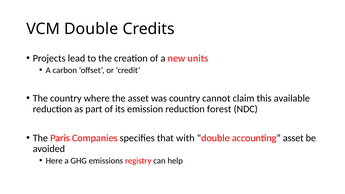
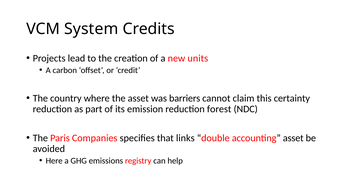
VCM Double: Double -> System
was country: country -> barriers
available: available -> certainty
with: with -> links
